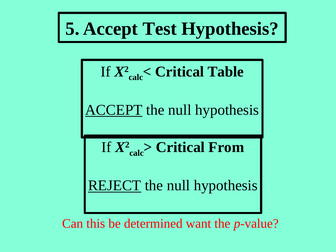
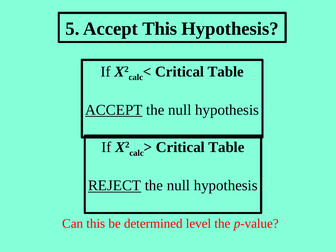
Accept Test: Test -> This
From at (226, 147): From -> Table
want: want -> level
